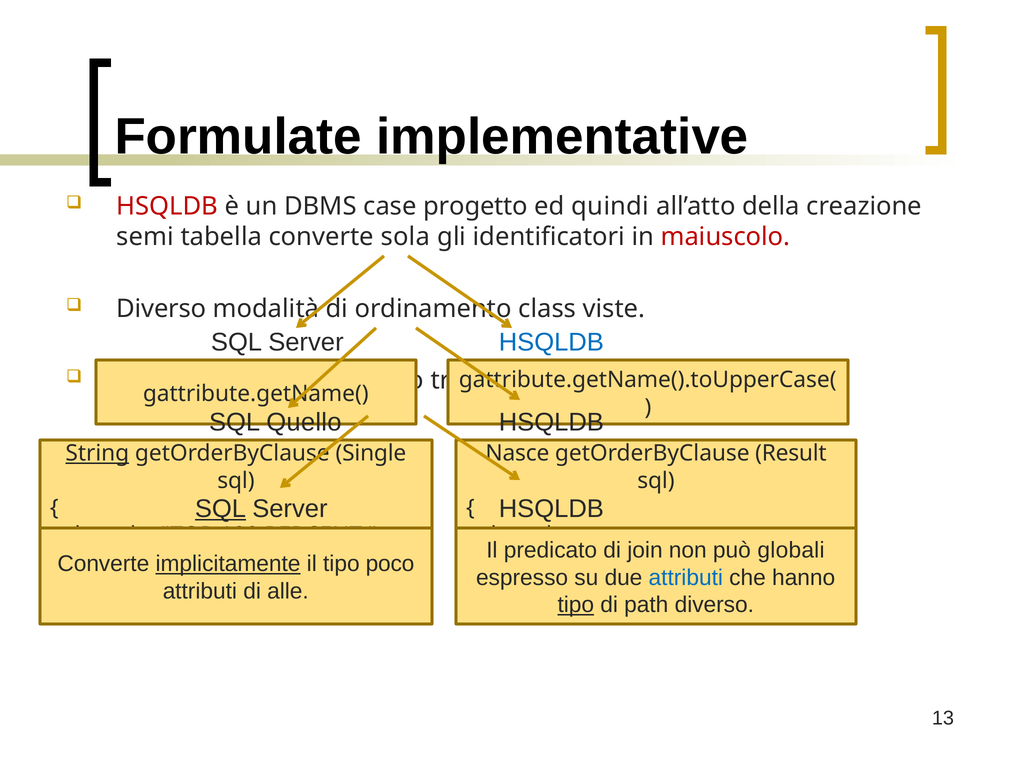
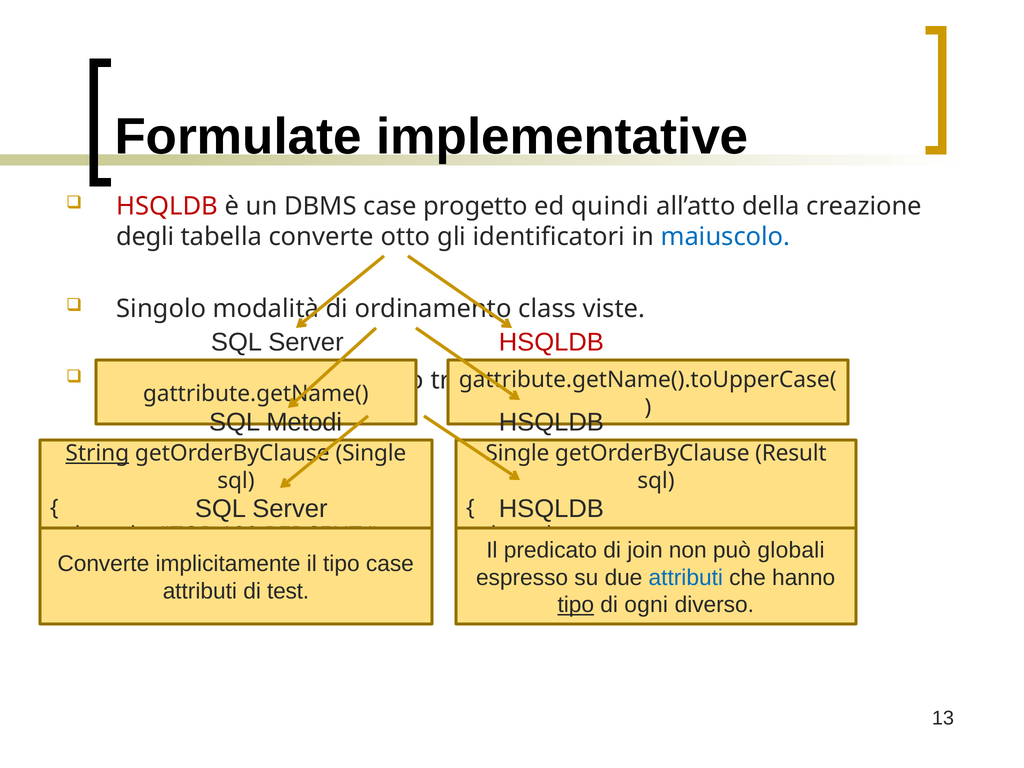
semi: semi -> degli
sola: sola -> otto
maiuscolo colour: red -> blue
Diverso at (161, 309): Diverso -> Singolo
HSQLDB at (551, 342) colour: blue -> red
Quello: Quello -> Metodi
Nasce at (517, 453): Nasce -> Single
SQL at (221, 509) underline: present -> none
implicitamente underline: present -> none
tipo poco: poco -> case
alle: alle -> test
path: path -> ogni
